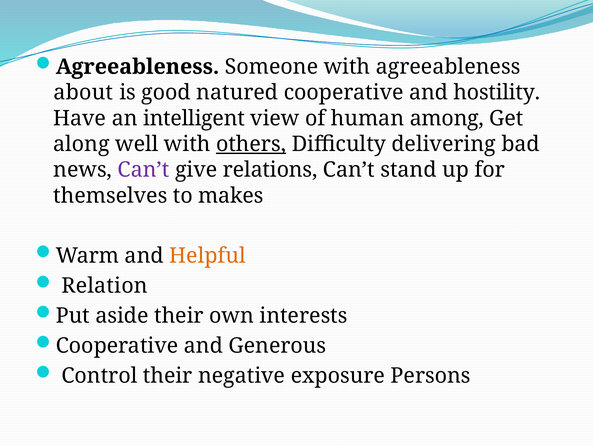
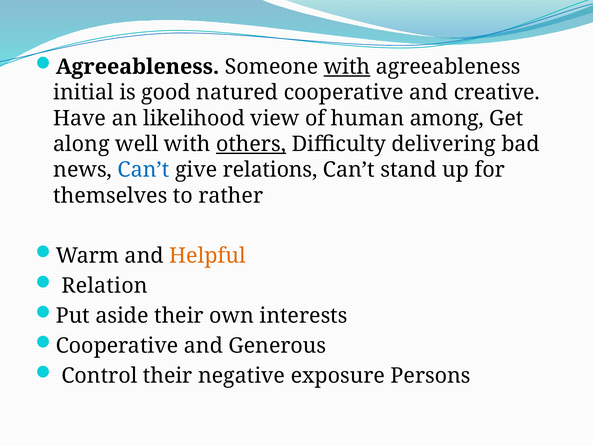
with at (347, 67) underline: none -> present
about: about -> initial
hostility: hostility -> creative
intelligent: intelligent -> likelihood
Can’t at (144, 170) colour: purple -> blue
makes: makes -> rather
